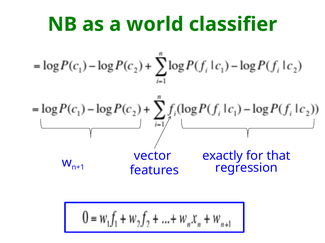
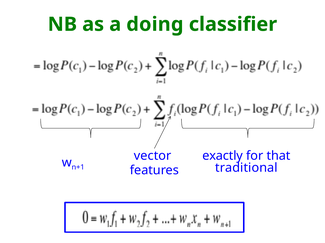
world: world -> doing
regression: regression -> traditional
